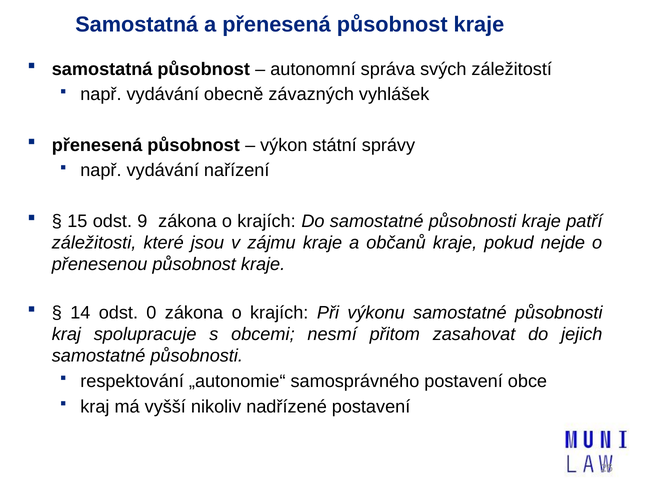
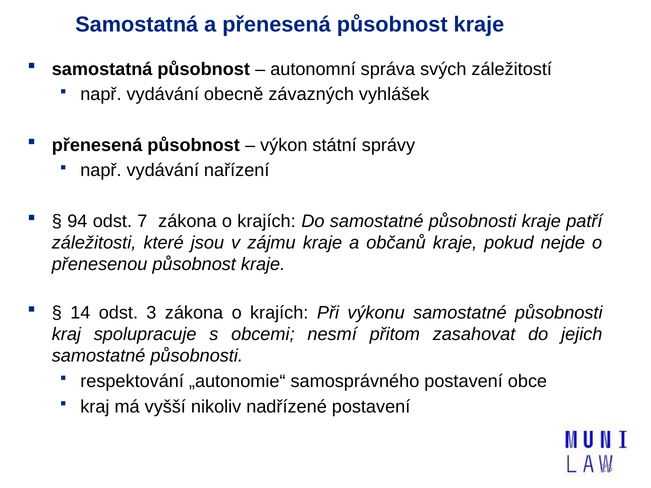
15: 15 -> 94
9: 9 -> 7
0: 0 -> 3
